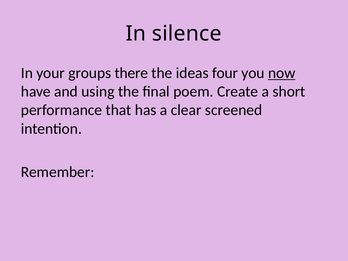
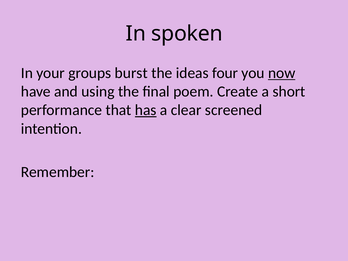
silence: silence -> spoken
there: there -> burst
has underline: none -> present
